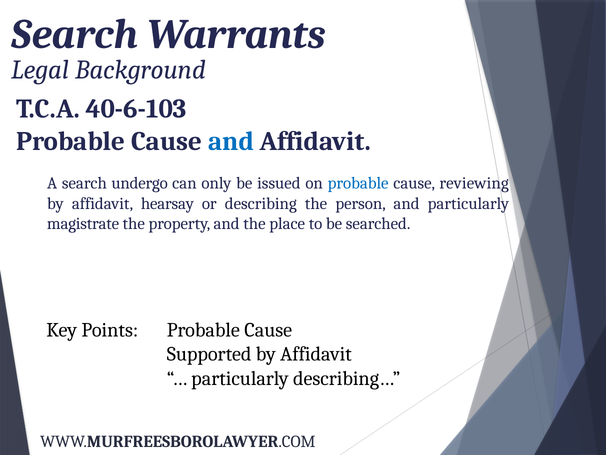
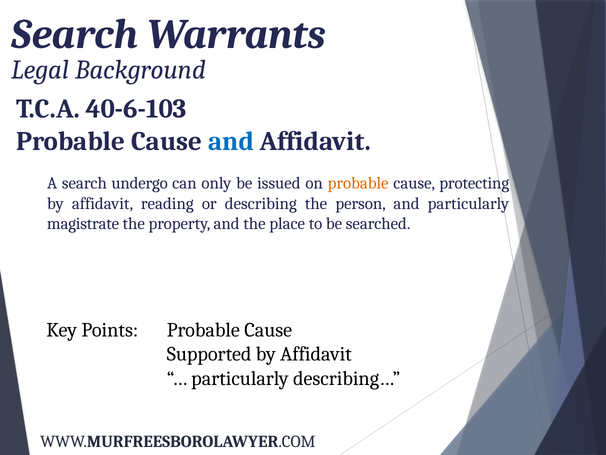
probable at (358, 183) colour: blue -> orange
reviewing: reviewing -> protecting
hearsay: hearsay -> reading
